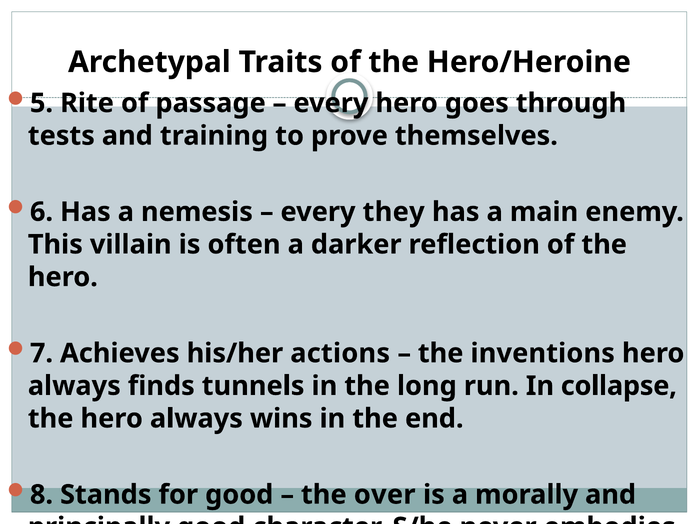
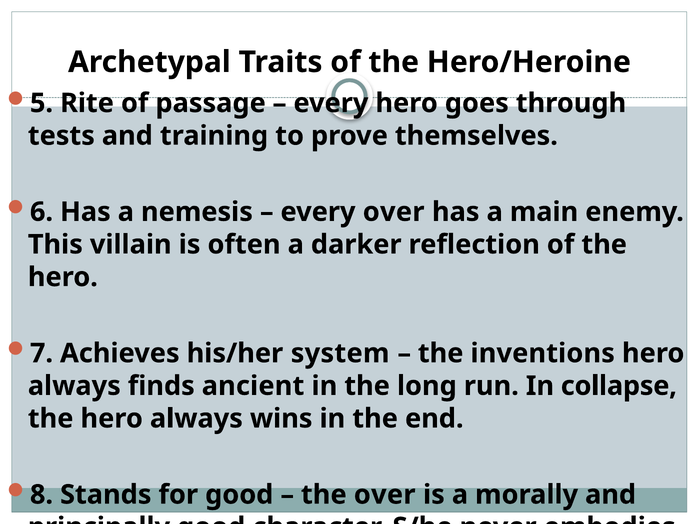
every they: they -> over
actions: actions -> system
tunnels: tunnels -> ancient
